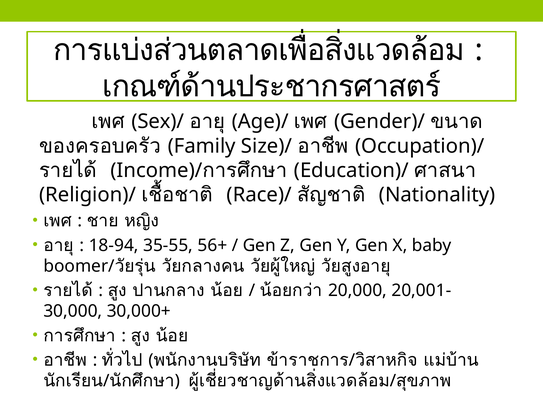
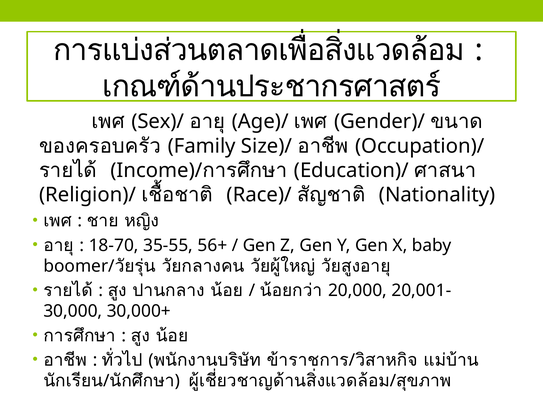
18-94: 18-94 -> 18-70
